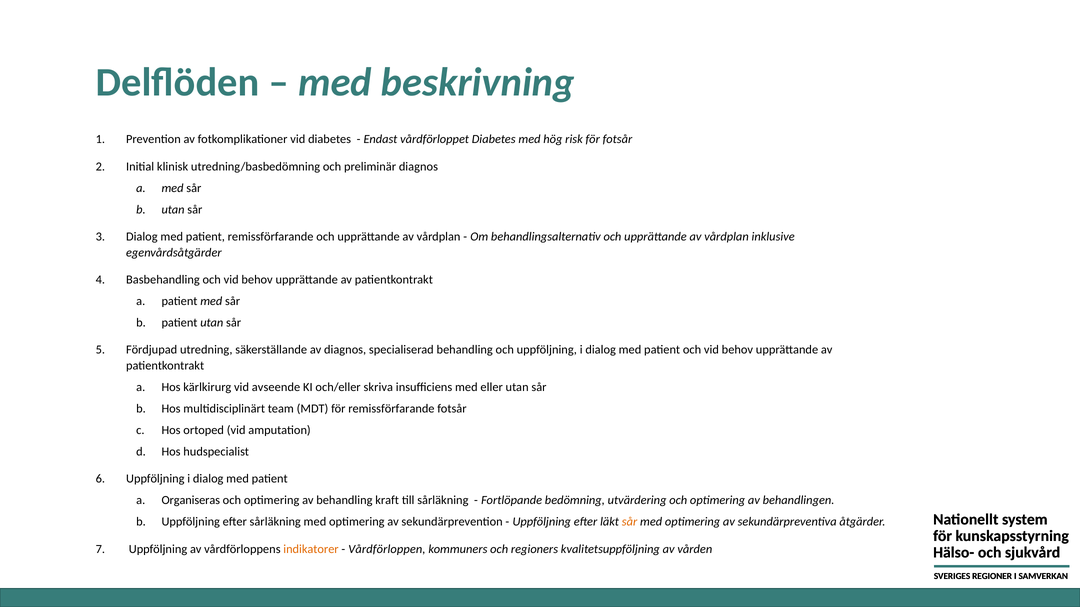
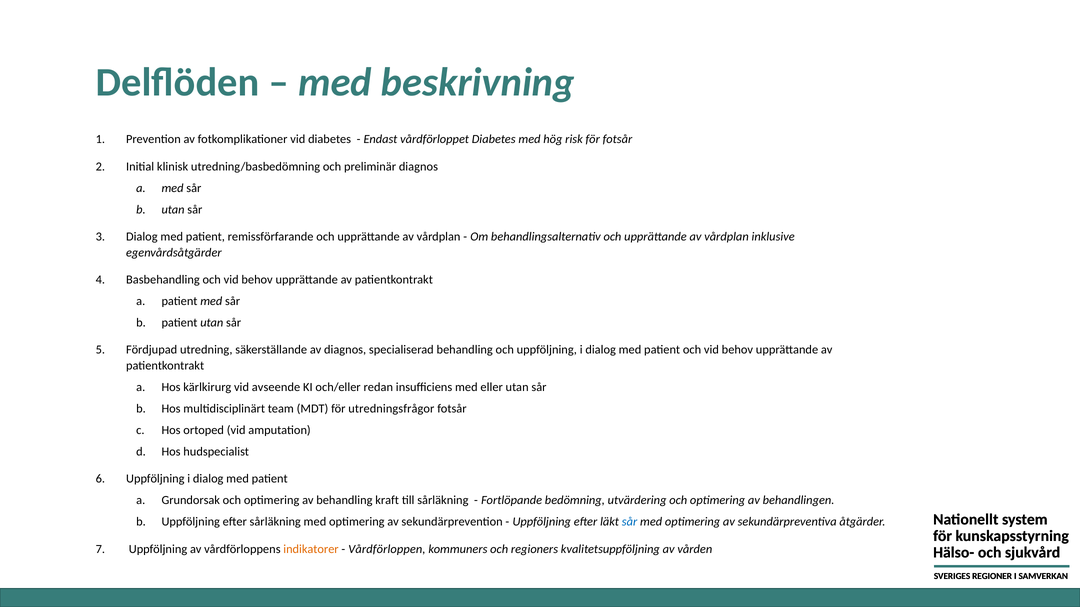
skriva: skriva -> redan
för remissförfarande: remissförfarande -> utredningsfrågor
Organiseras: Organiseras -> Grundorsak
sår at (630, 522) colour: orange -> blue
